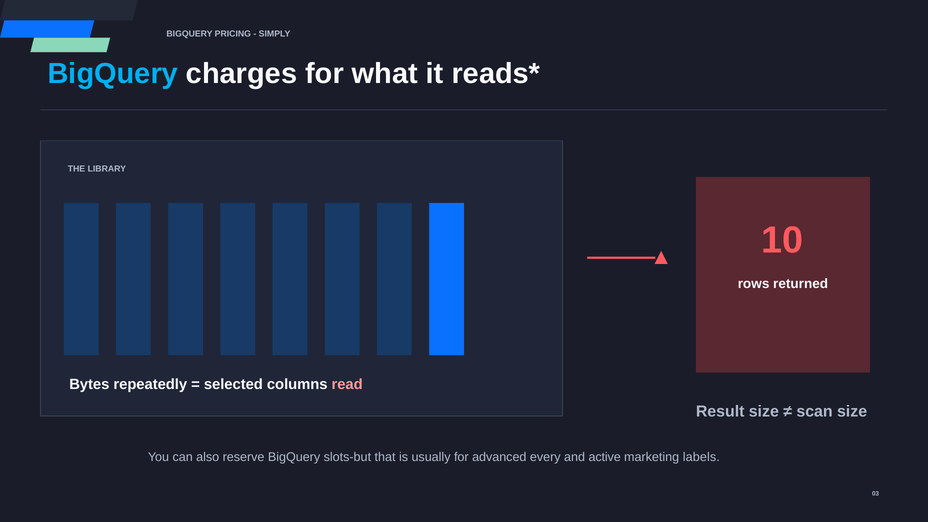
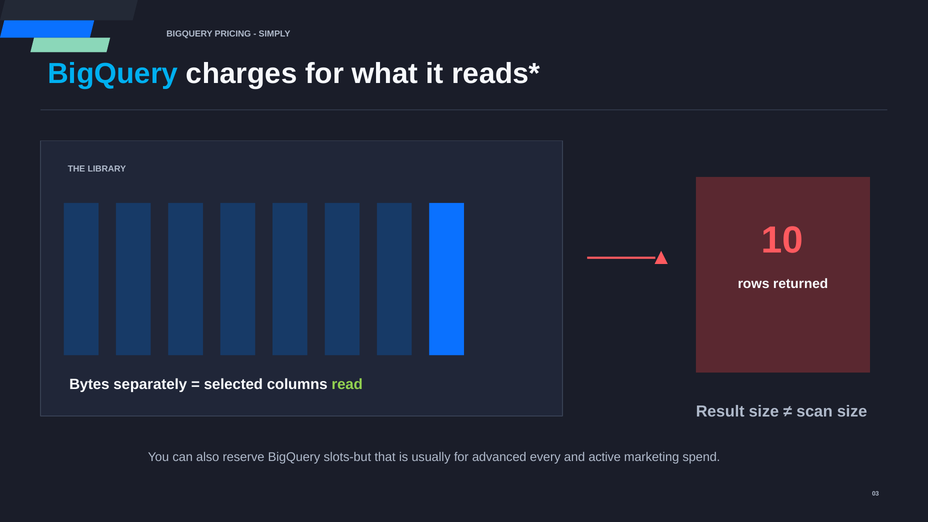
repeatedly: repeatedly -> separately
read colour: pink -> light green
labels: labels -> spend
